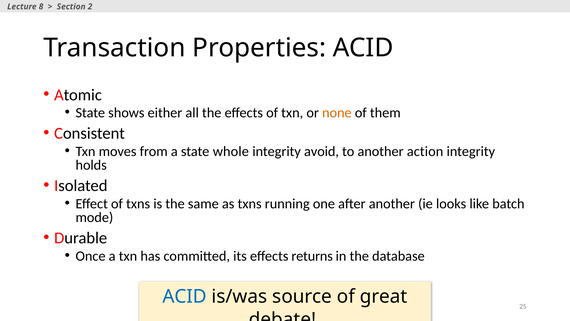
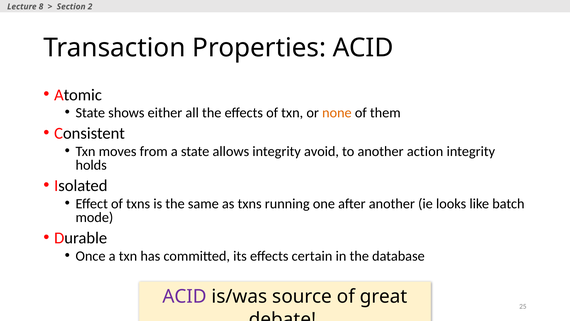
whole: whole -> allows
returns: returns -> certain
ACID at (185, 296) colour: blue -> purple
